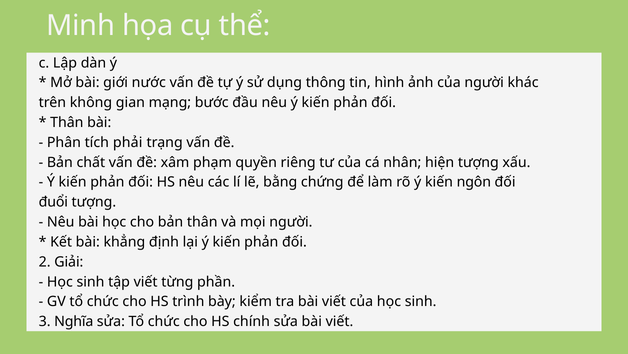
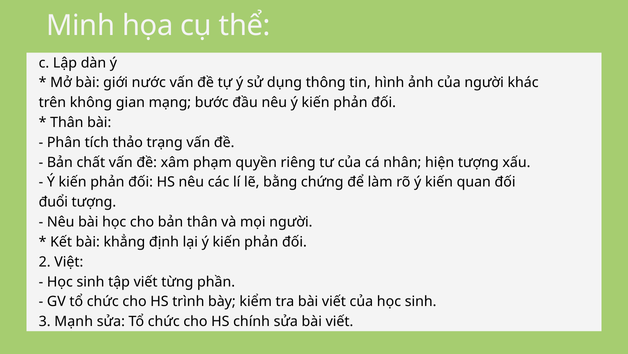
phải: phải -> thảo
ngôn: ngôn -> quan
Giải: Giải -> Việt
Nghĩa: Nghĩa -> Mạnh
